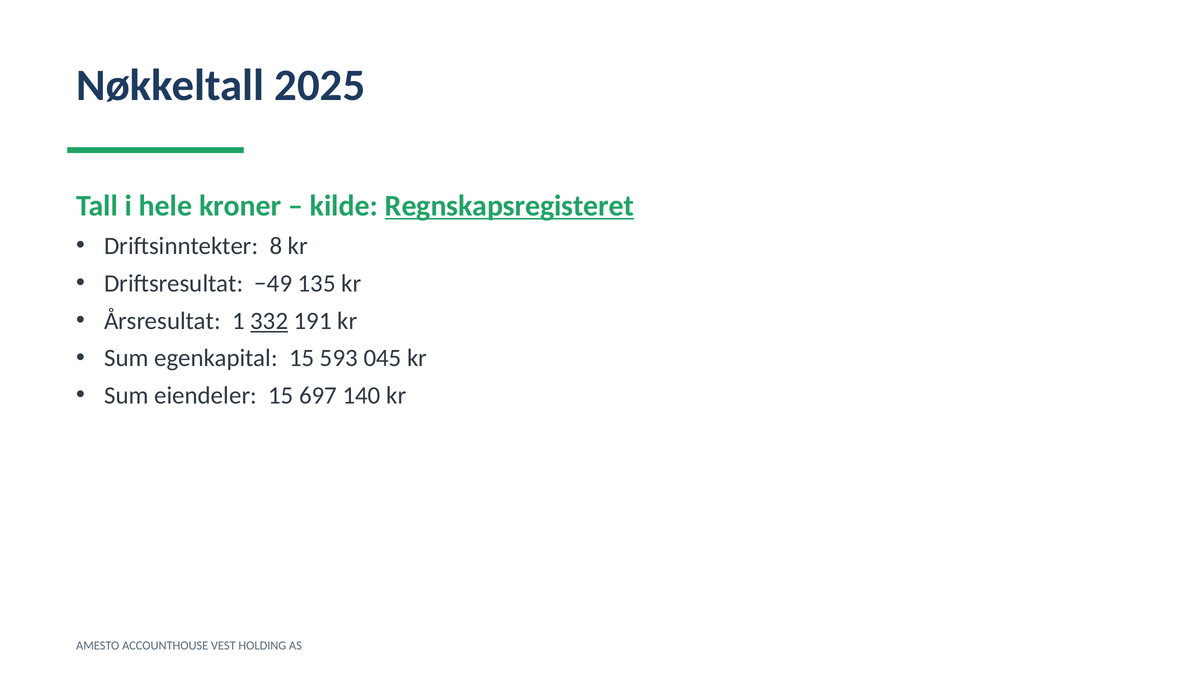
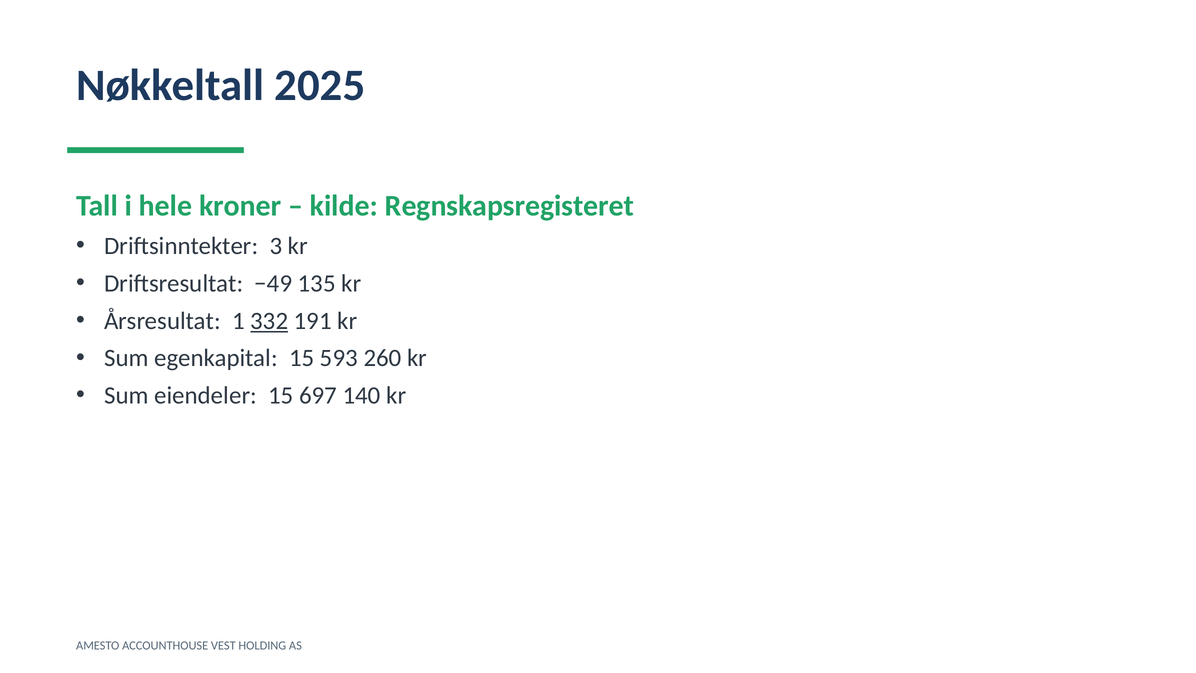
Regnskapsregisteret underline: present -> none
8: 8 -> 3
045: 045 -> 260
